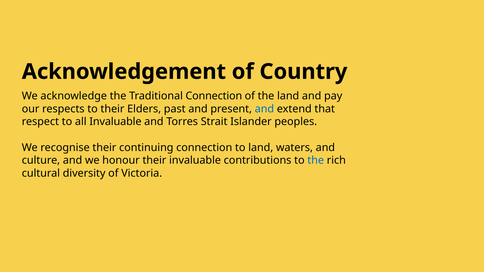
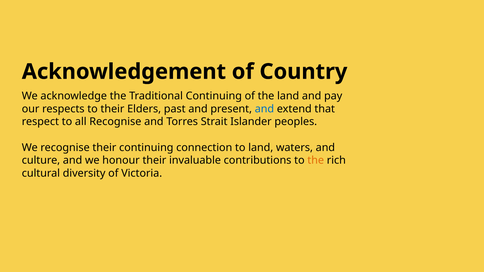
Traditional Connection: Connection -> Continuing
all Invaluable: Invaluable -> Recognise
the at (316, 161) colour: blue -> orange
